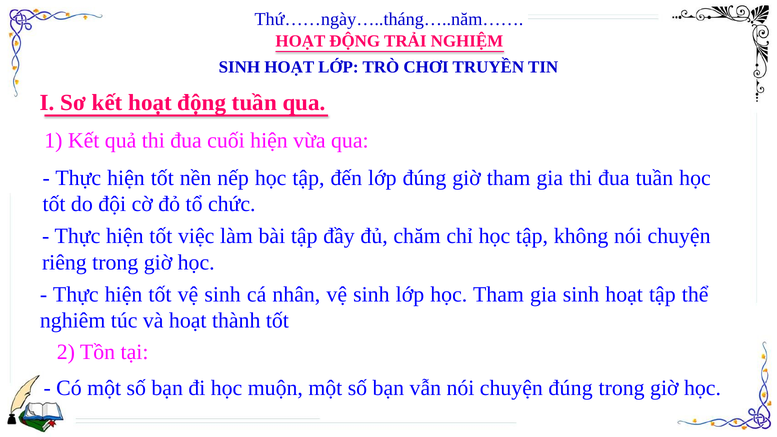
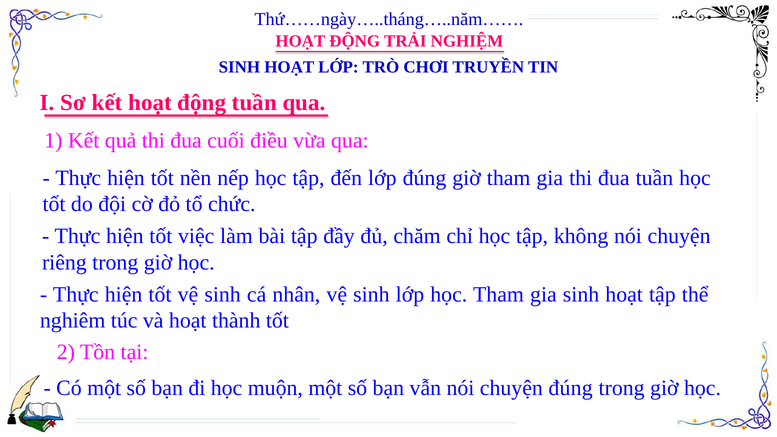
cuối hiện: hiện -> điều
